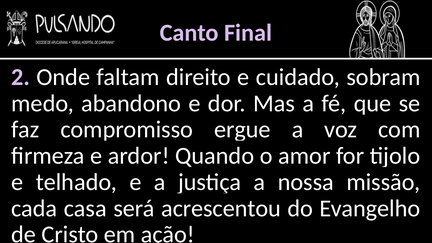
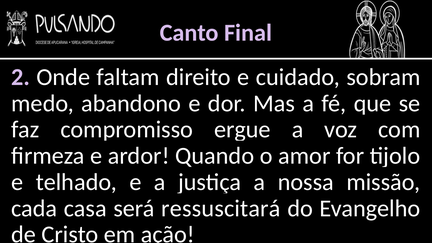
acrescentou: acrescentou -> ressuscitará
